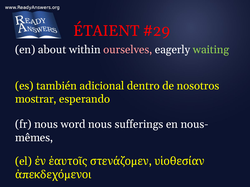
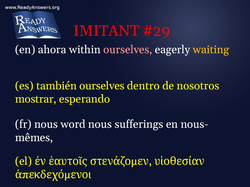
ÉTAIENT: ÉTAIENT -> IMITANT
about: about -> ahora
waiting colour: light green -> yellow
también adicional: adicional -> ourselves
